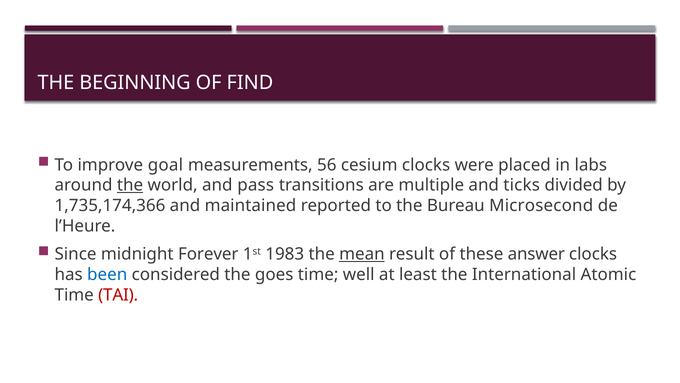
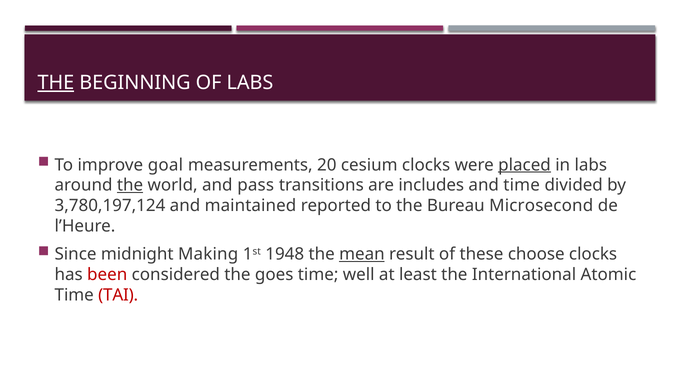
THE at (56, 83) underline: none -> present
OF FIND: FIND -> LABS
56: 56 -> 20
placed underline: none -> present
multiple: multiple -> includes
and ticks: ticks -> time
1,735,174,366: 1,735,174,366 -> 3,780,197,124
Forever: Forever -> Making
1983: 1983 -> 1948
answer: answer -> choose
been colour: blue -> red
